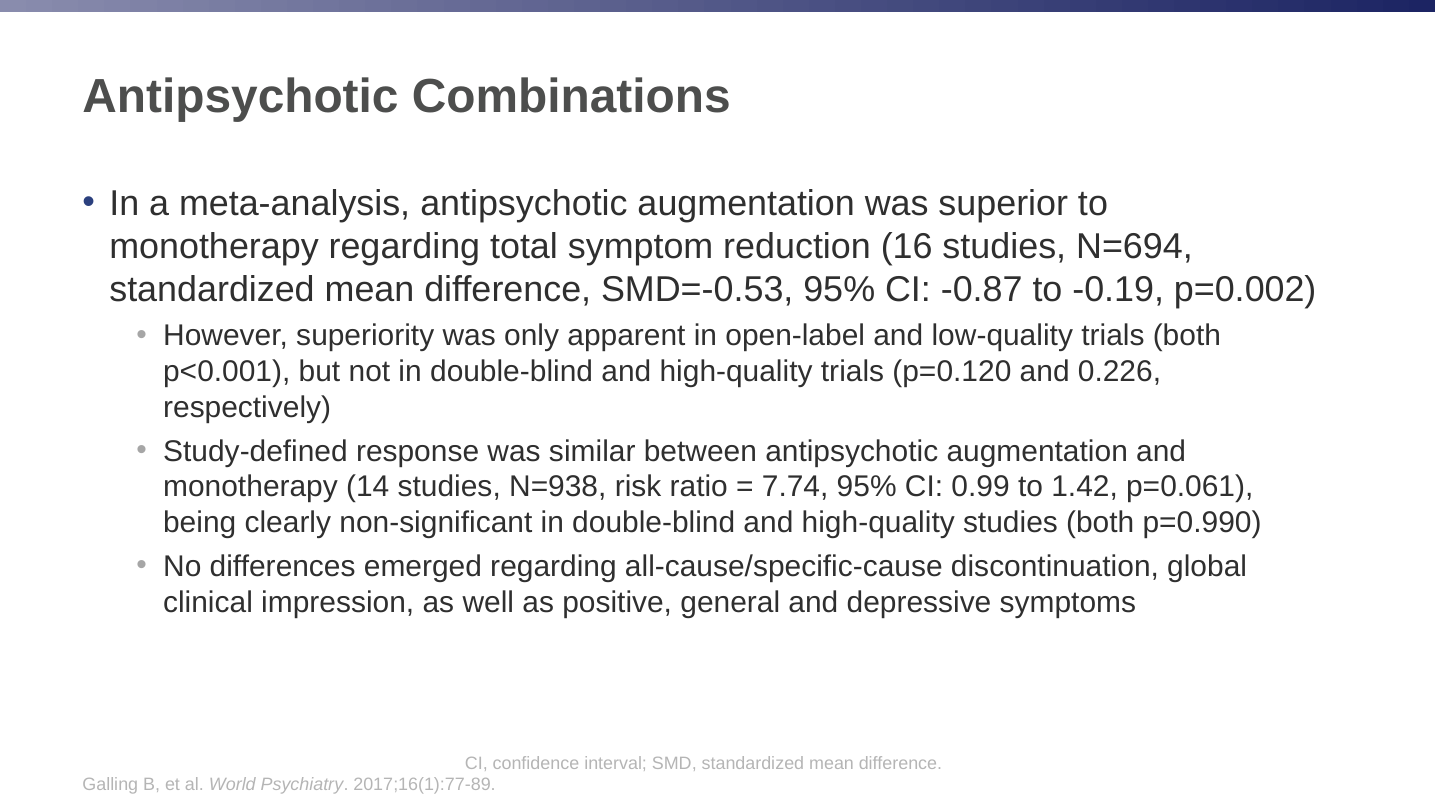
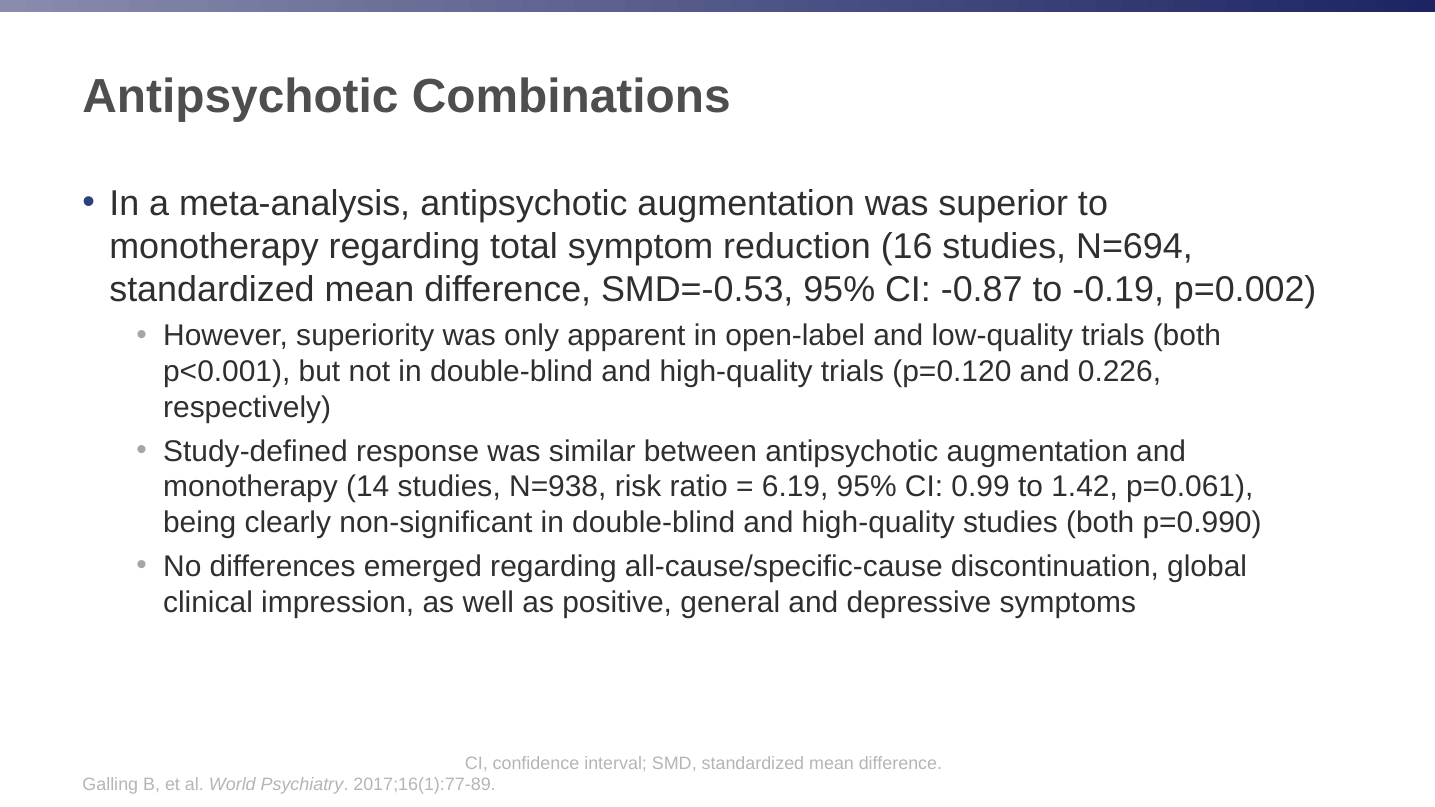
7.74: 7.74 -> 6.19
